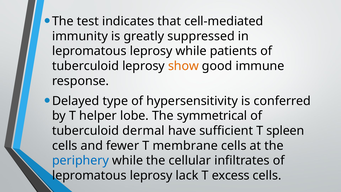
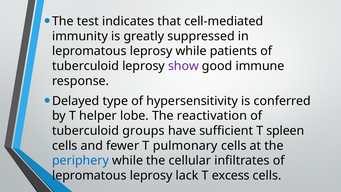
show colour: orange -> purple
symmetrical: symmetrical -> reactivation
dermal: dermal -> groups
membrane: membrane -> pulmonary
